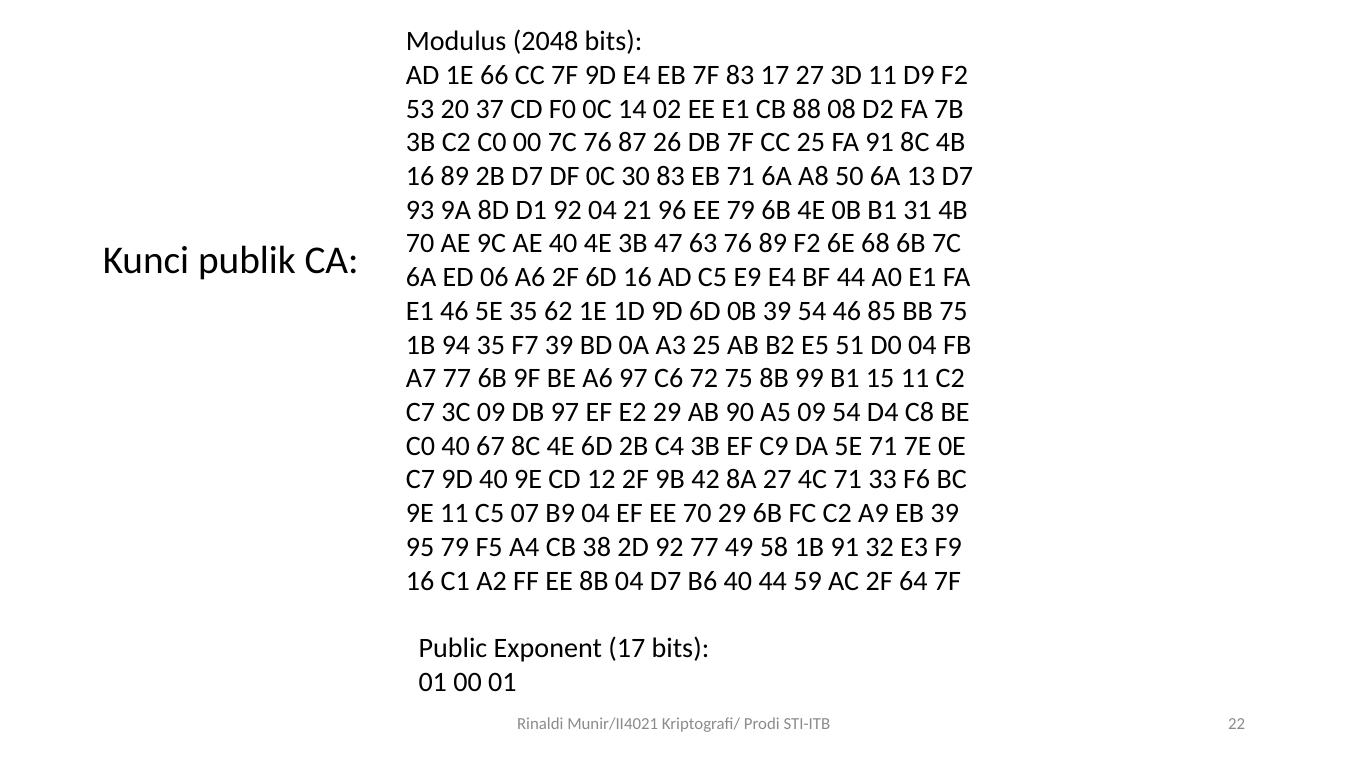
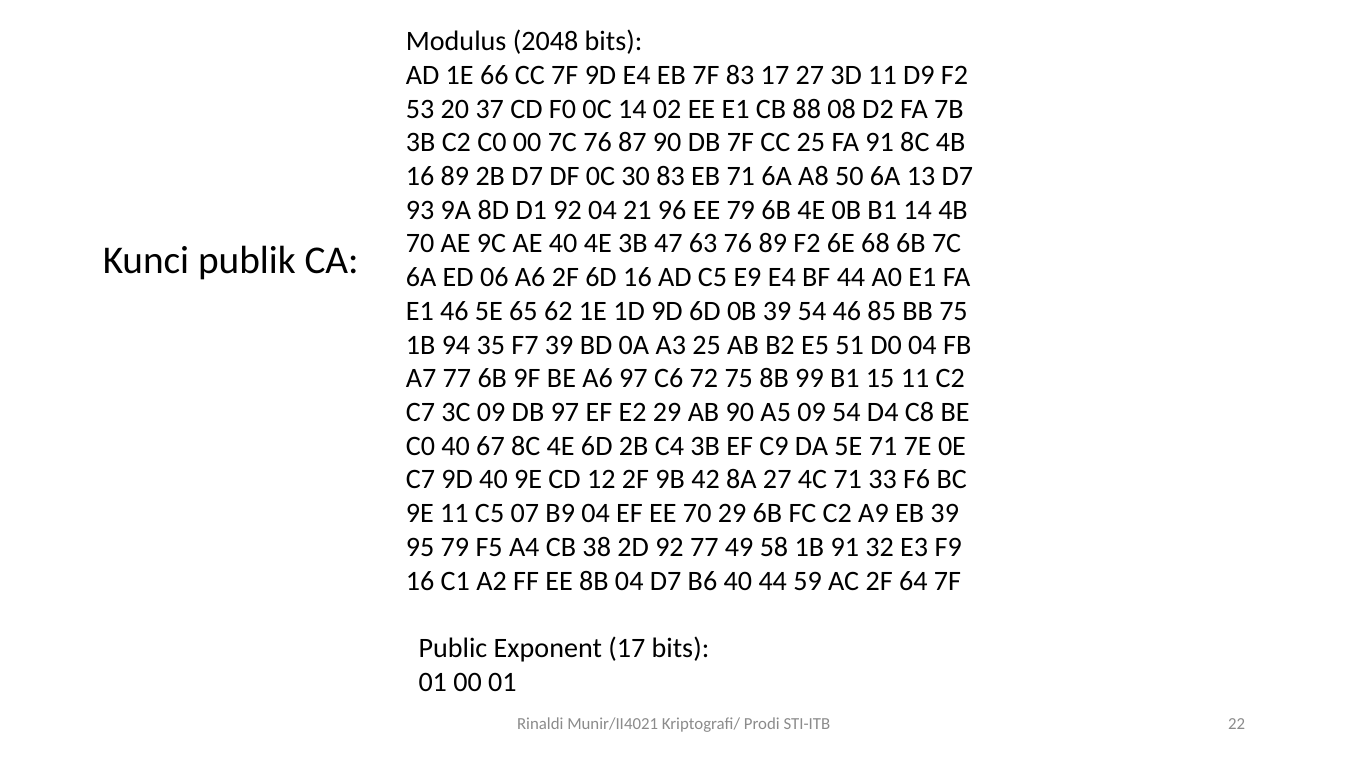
87 26: 26 -> 90
B1 31: 31 -> 14
5E 35: 35 -> 65
